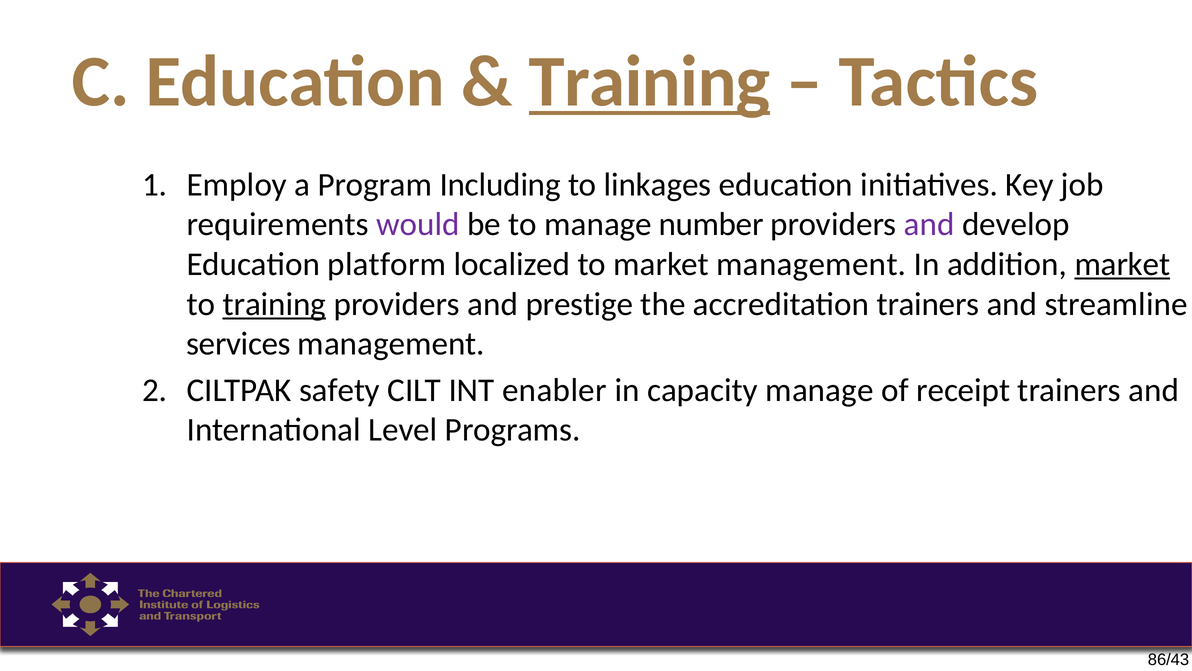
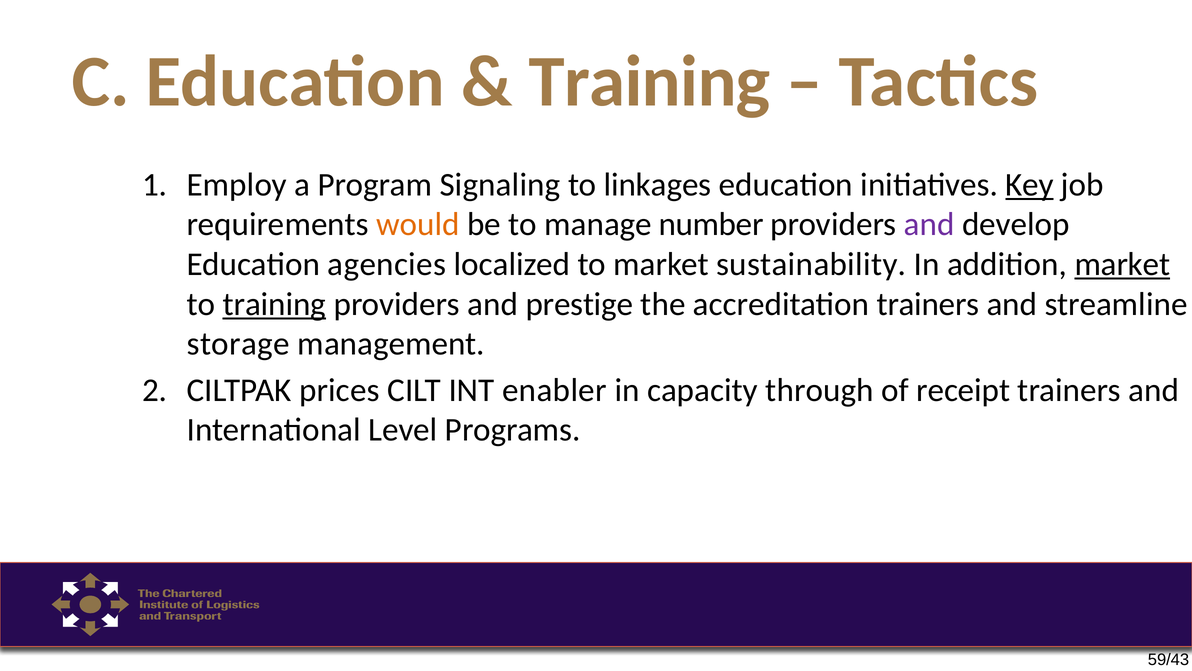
Training at (650, 82) underline: present -> none
Including: Including -> Signaling
Key underline: none -> present
would colour: purple -> orange
platform: platform -> agencies
market management: management -> sustainability
services: services -> storage
safety: safety -> prices
capacity manage: manage -> through
86/43: 86/43 -> 59/43
